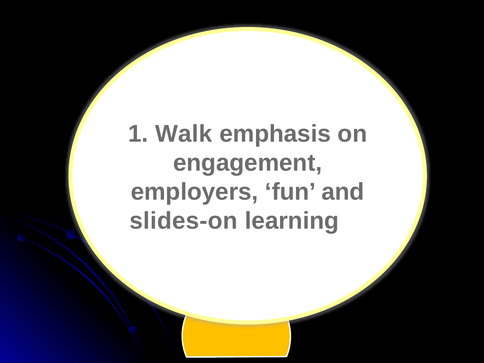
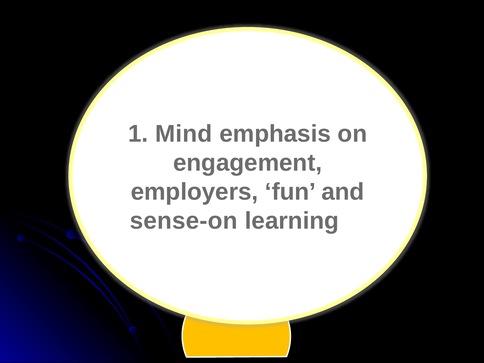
Walk: Walk -> Mind
slides-on: slides-on -> sense-on
